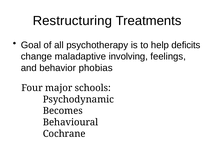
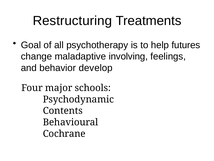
deficits: deficits -> futures
phobias: phobias -> develop
Becomes: Becomes -> Contents
